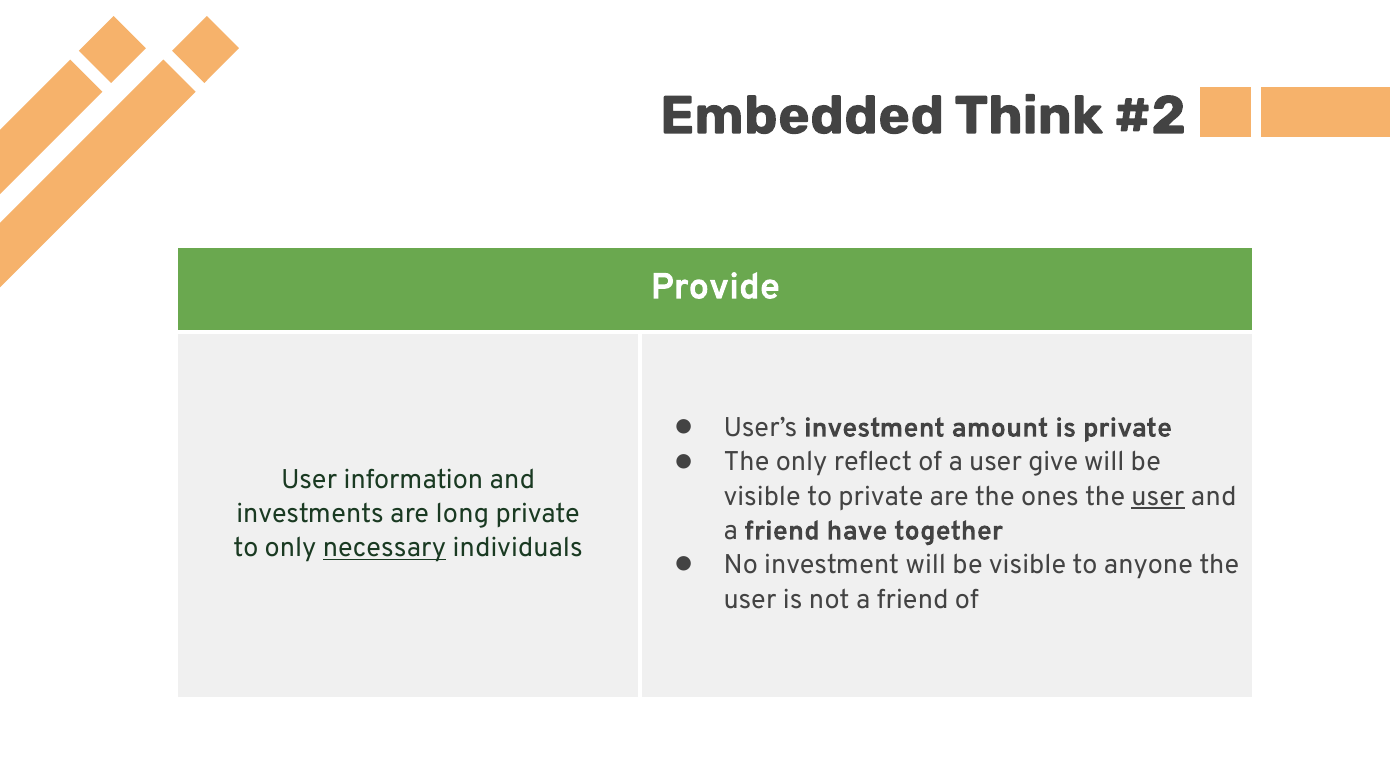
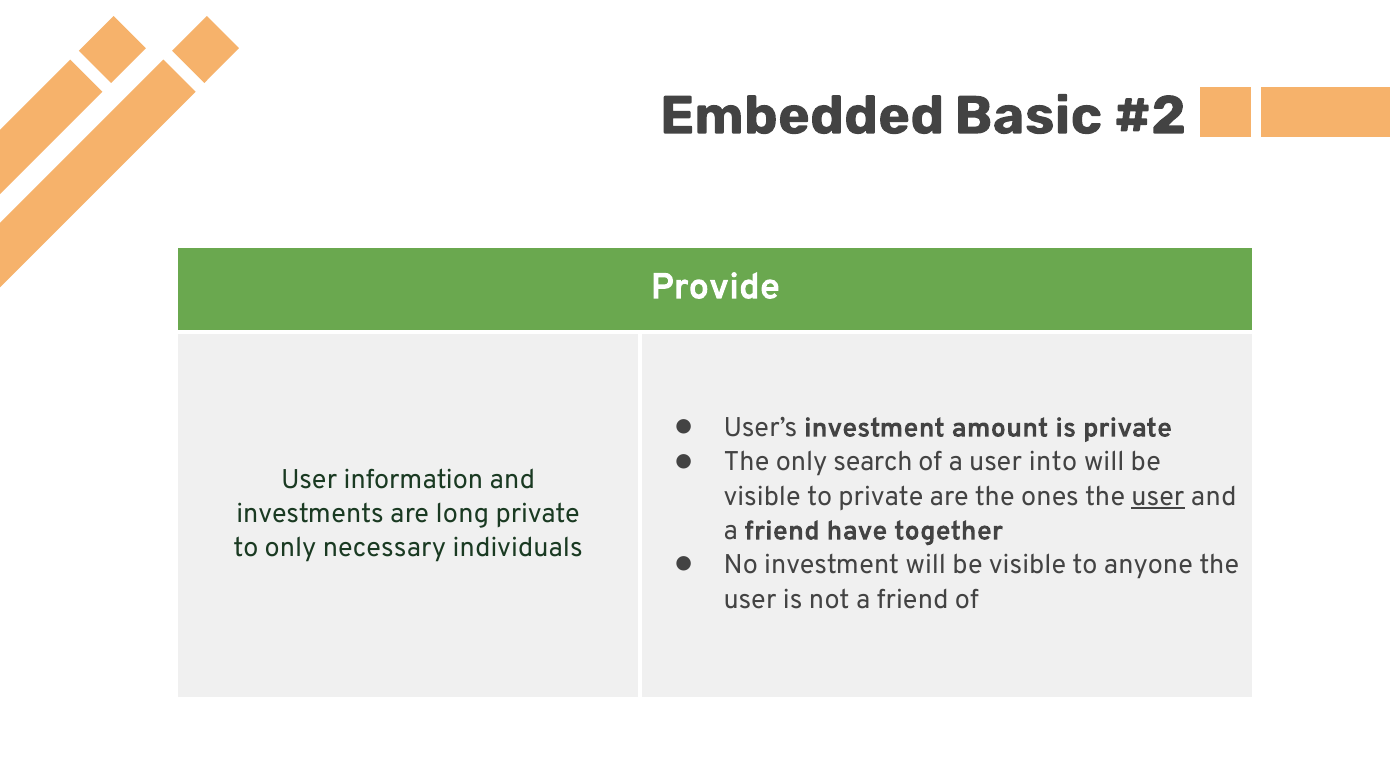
Think: Think -> Basic
reflect: reflect -> search
give: give -> into
necessary underline: present -> none
